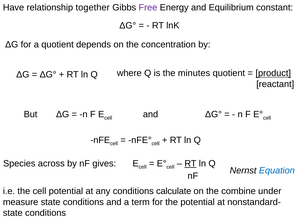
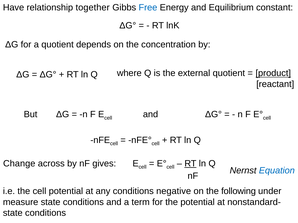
Free colour: purple -> blue
minutes: minutes -> external
Species: Species -> Change
calculate: calculate -> negative
combine: combine -> following
